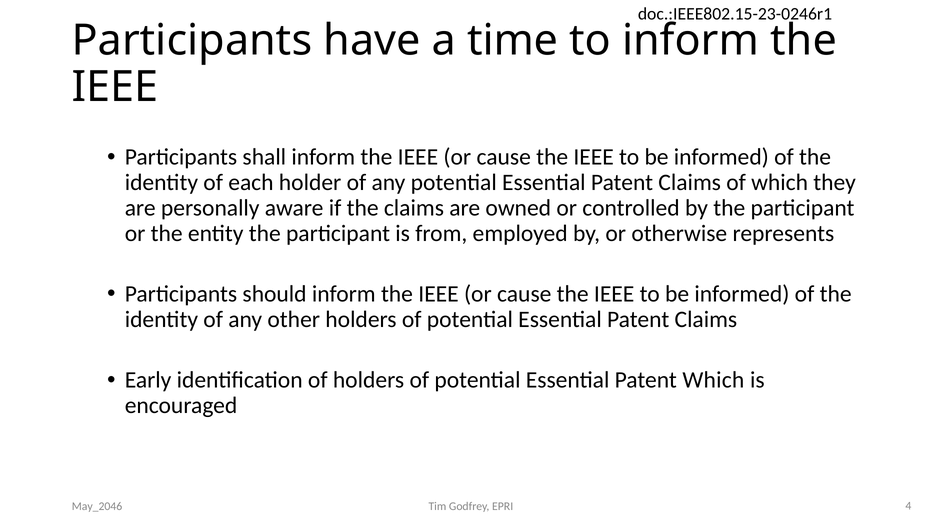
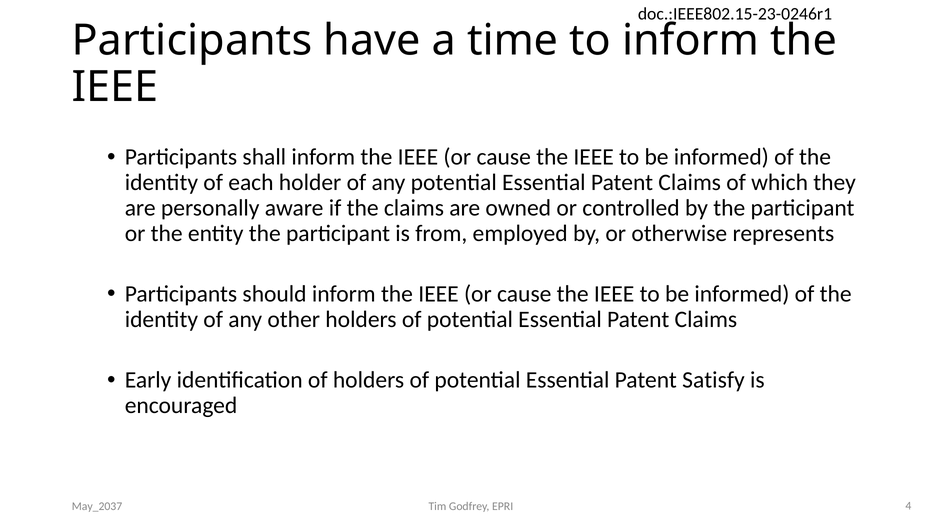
Patent Which: Which -> Satisfy
May_2046: May_2046 -> May_2037
